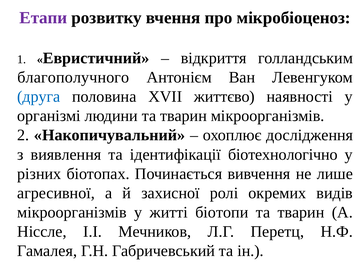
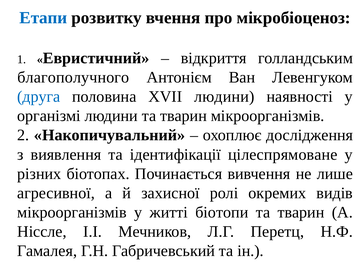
Етапи colour: purple -> blue
ХVІІ життєво: життєво -> людини
біотехнологічно: біотехнологічно -> цілеспрямоване
